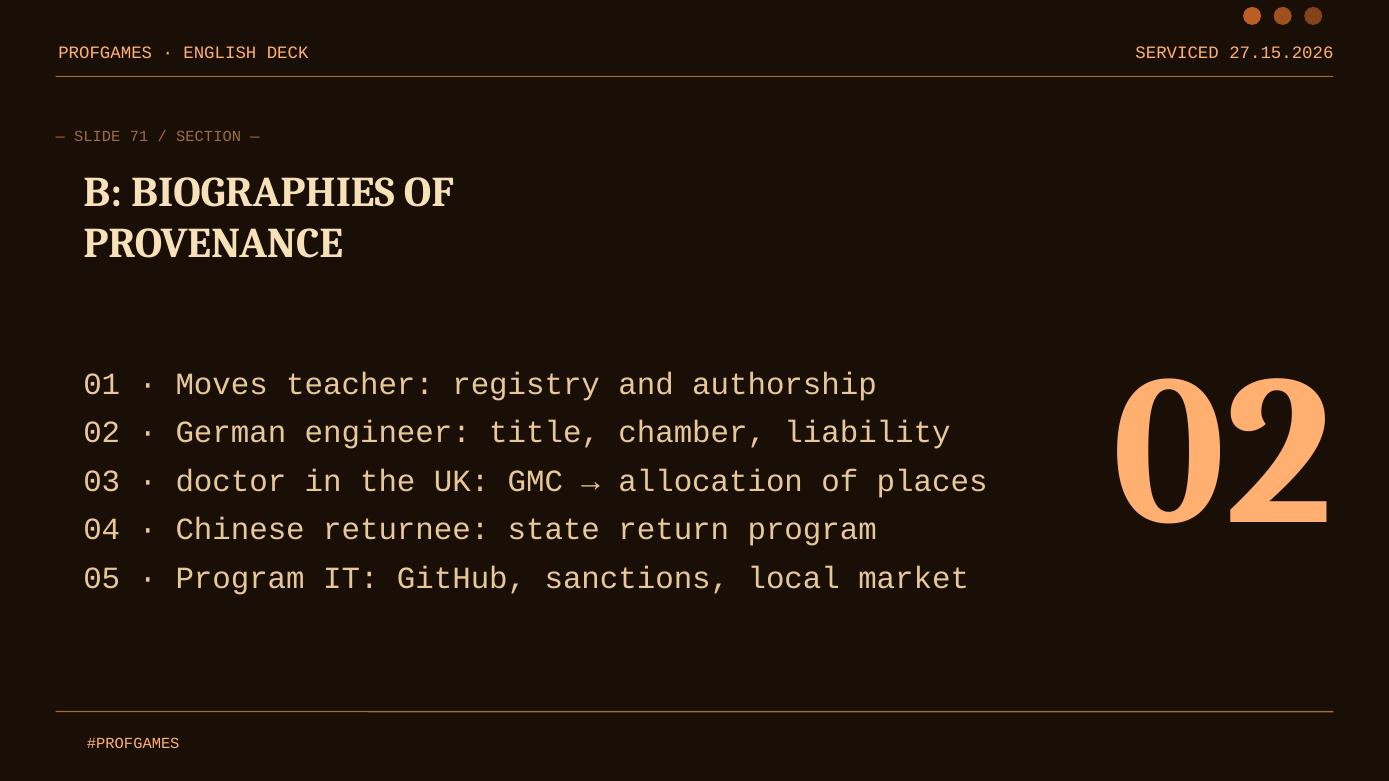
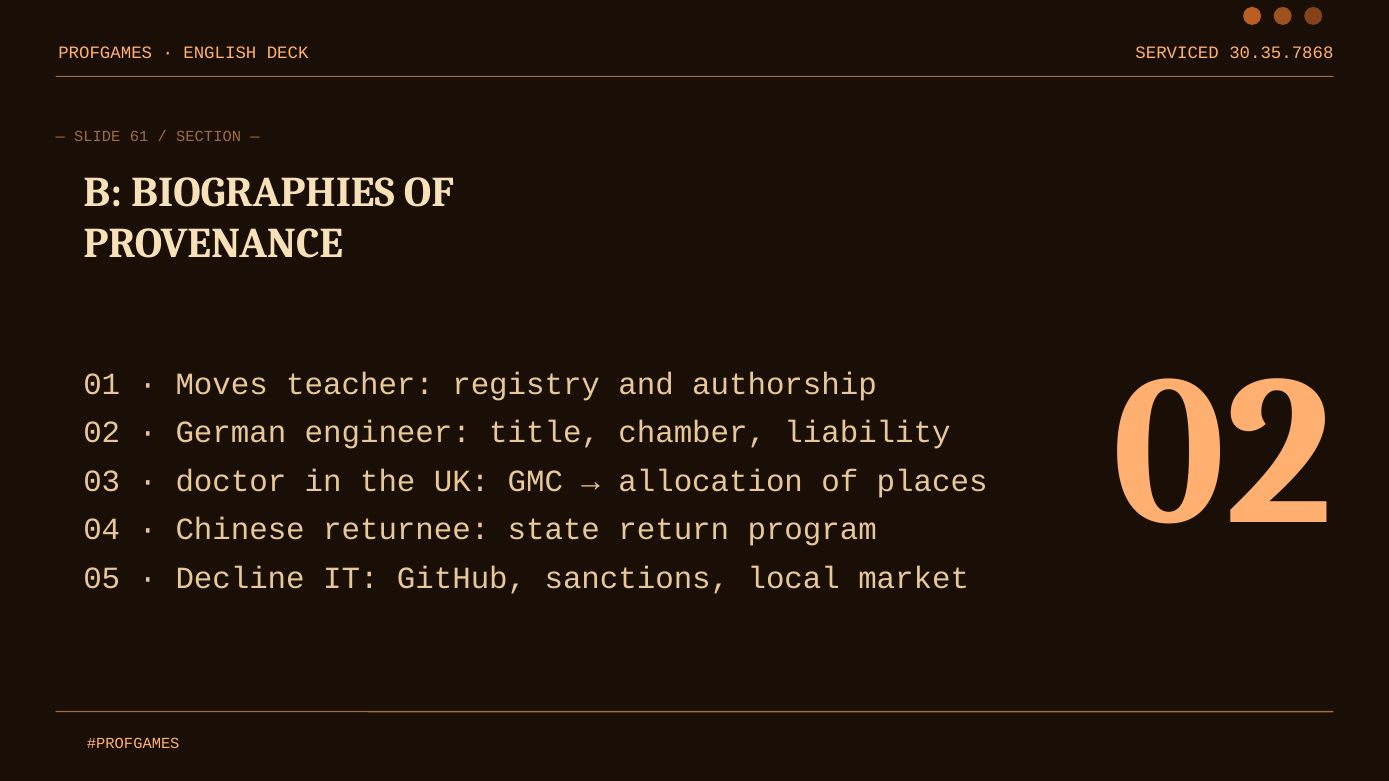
27.15.2026: 27.15.2026 -> 30.35.7868
71: 71 -> 61
Program at (240, 579): Program -> Decline
